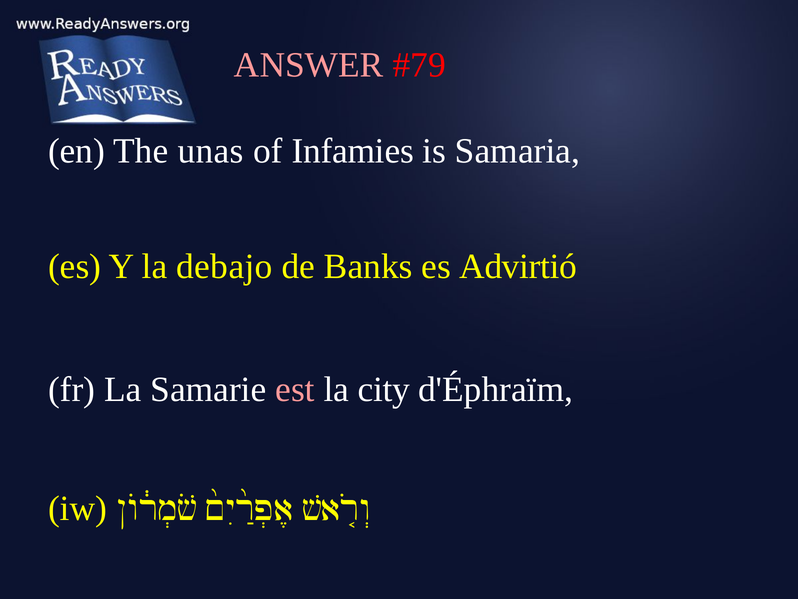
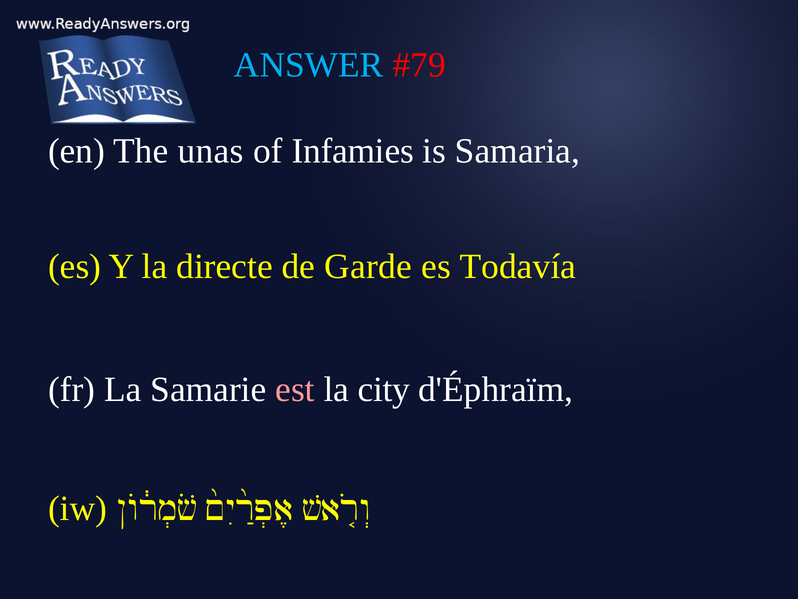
ANSWER colour: pink -> light blue
debajo: debajo -> directe
Banks: Banks -> Garde
Advirtió: Advirtió -> Todavía
